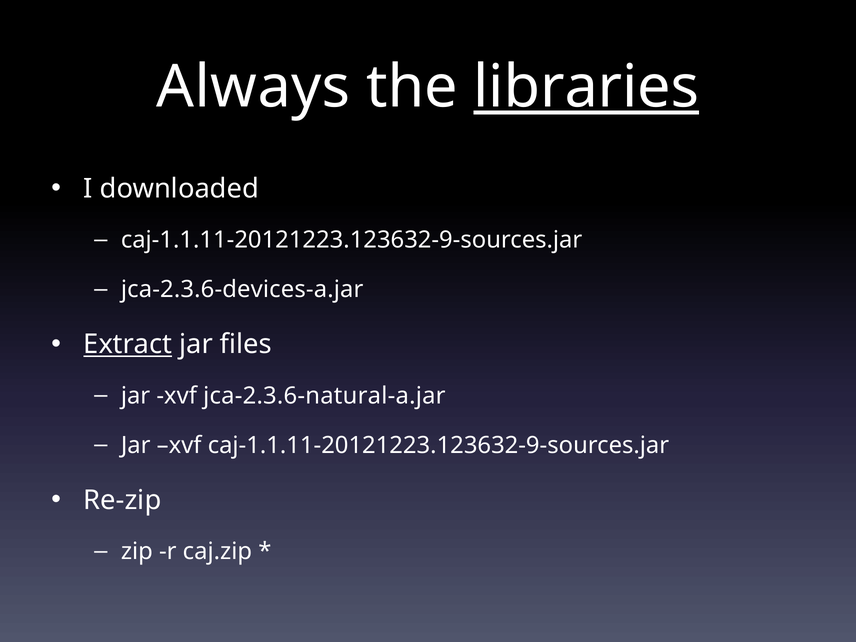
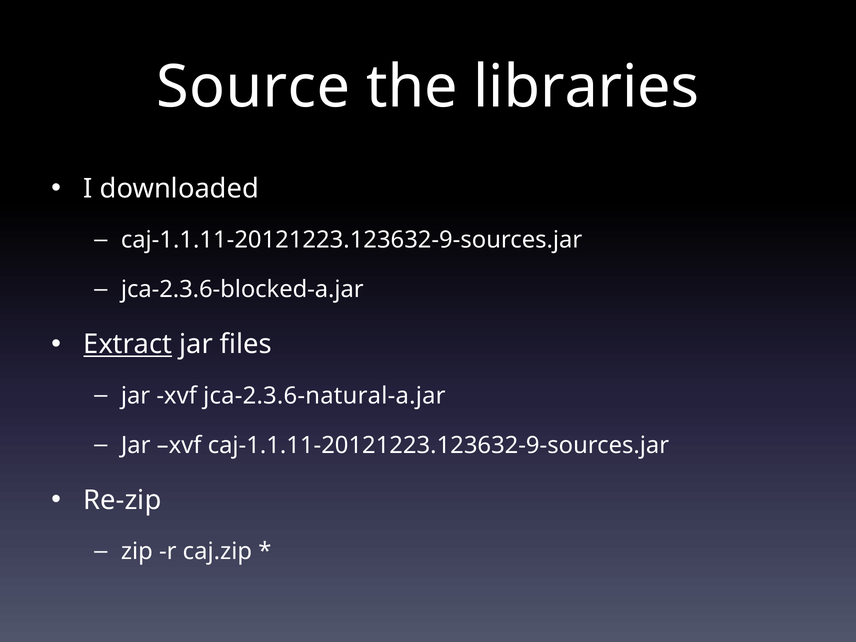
Always: Always -> Source
libraries underline: present -> none
jca-2.3.6-devices-a.jar: jca-2.3.6-devices-a.jar -> jca-2.3.6-blocked-a.jar
